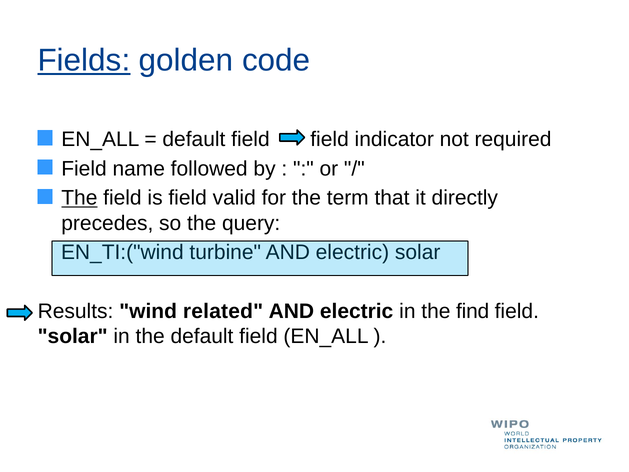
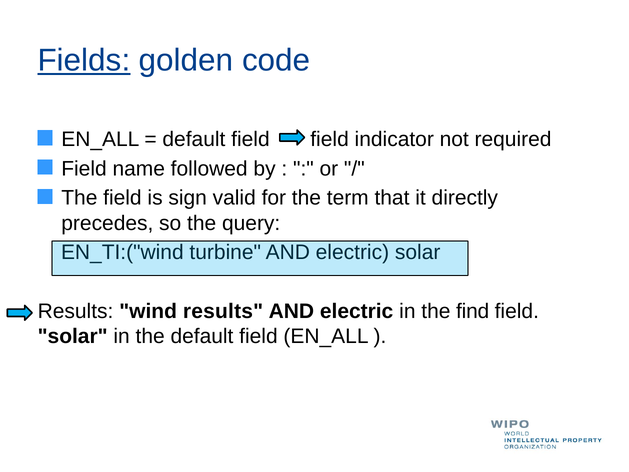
The at (79, 198) underline: present -> none
is field: field -> sign
wind related: related -> results
